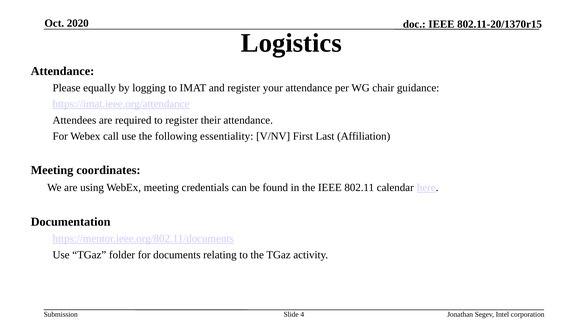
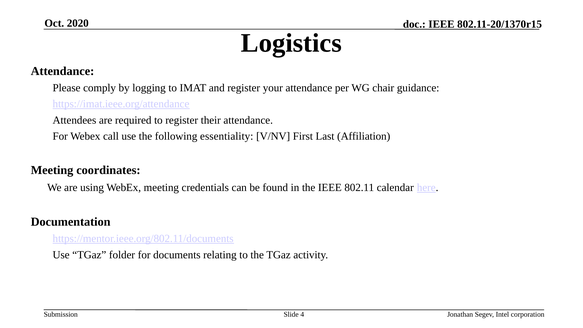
equally: equally -> comply
